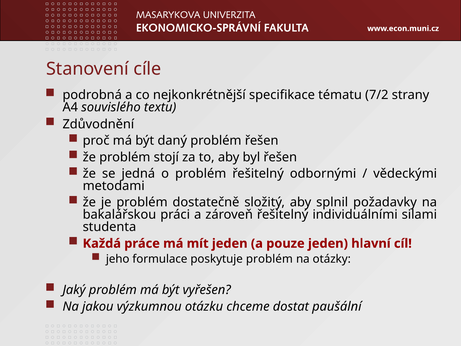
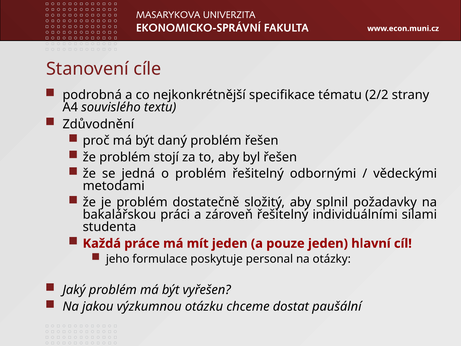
7/2: 7/2 -> 2/2
poskytuje problém: problém -> personal
